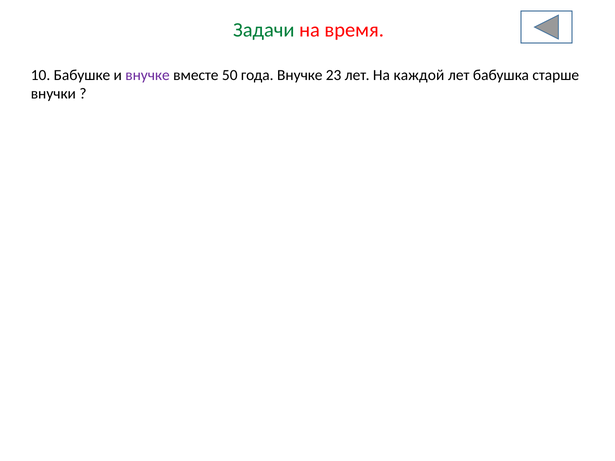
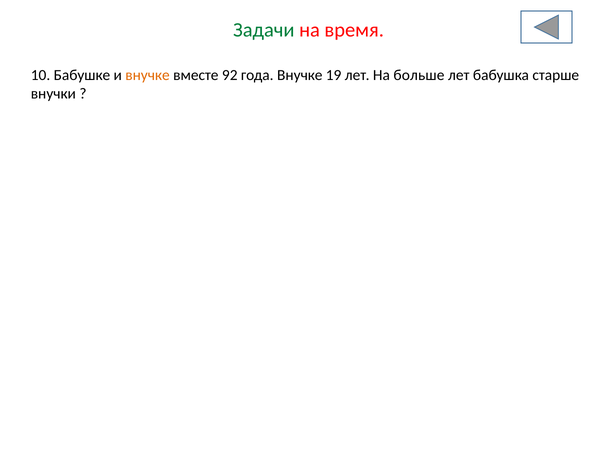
внучке at (148, 75) colour: purple -> orange
50: 50 -> 92
23: 23 -> 19
каждой: каждой -> больше
